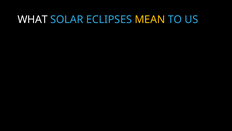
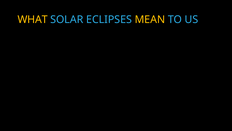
WHAT colour: white -> yellow
